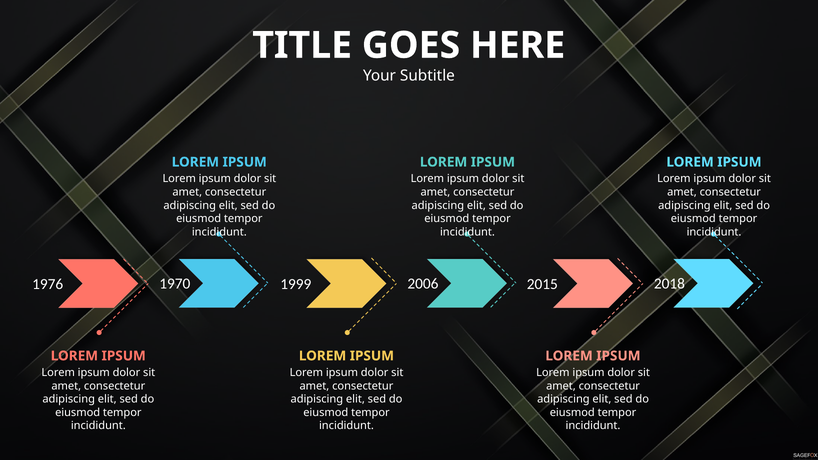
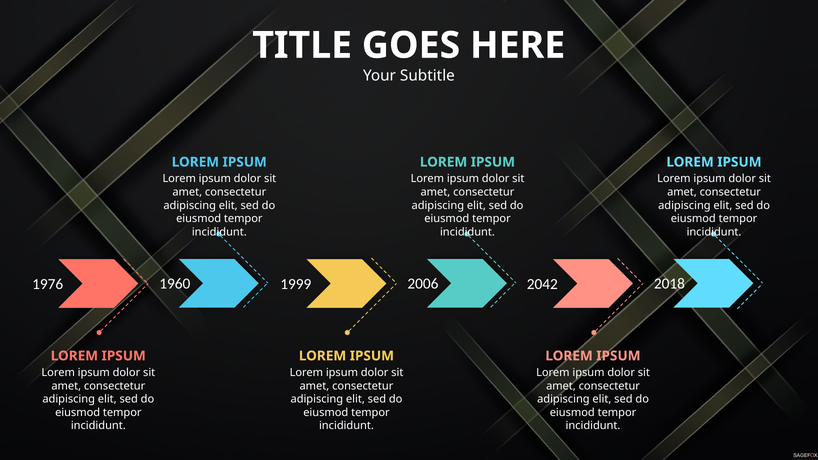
1970: 1970 -> 1960
2015: 2015 -> 2042
